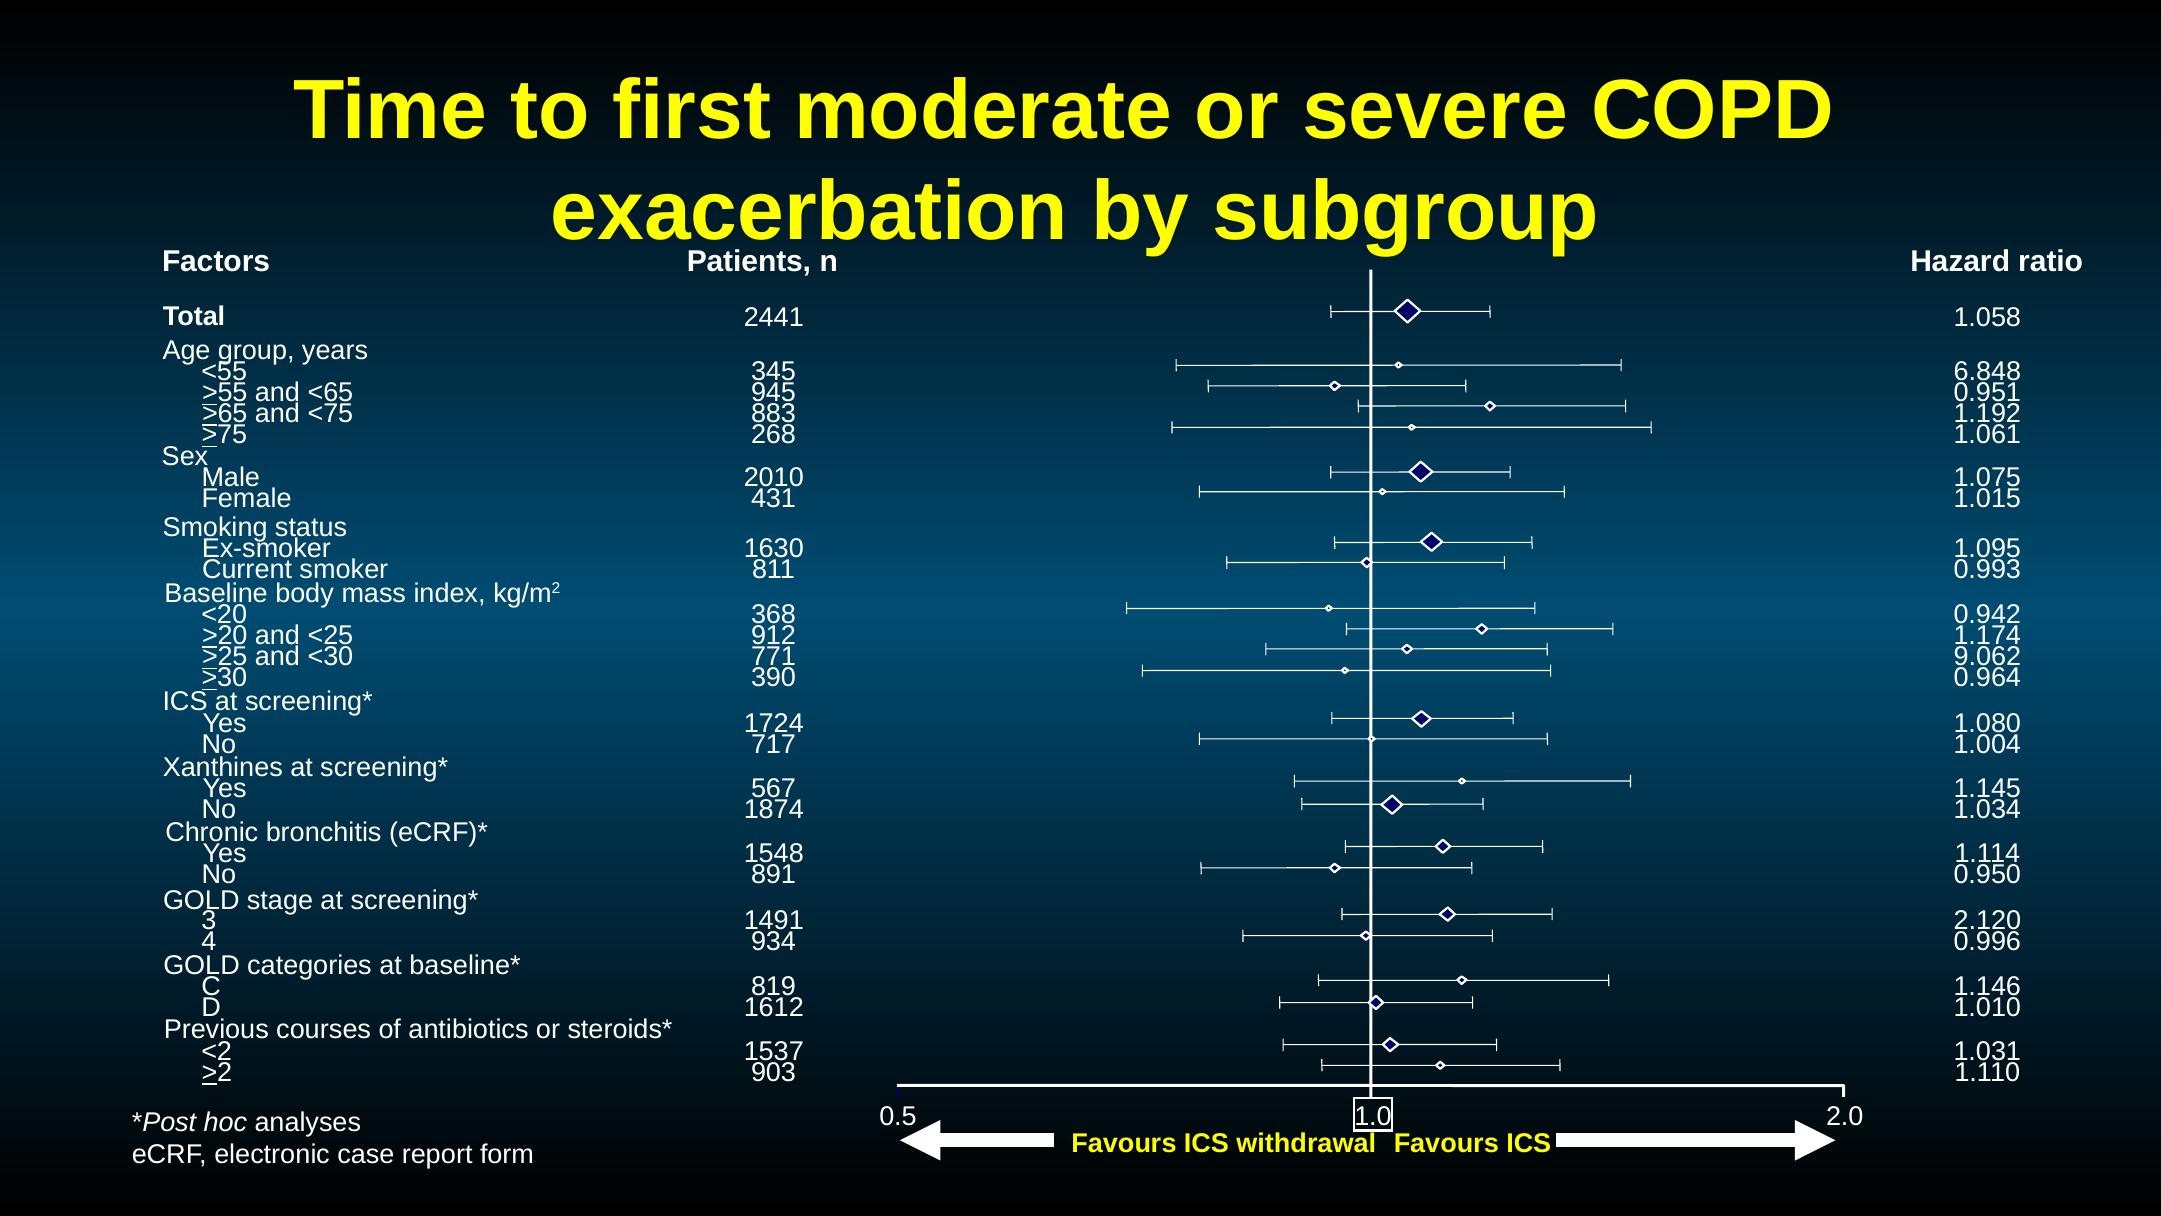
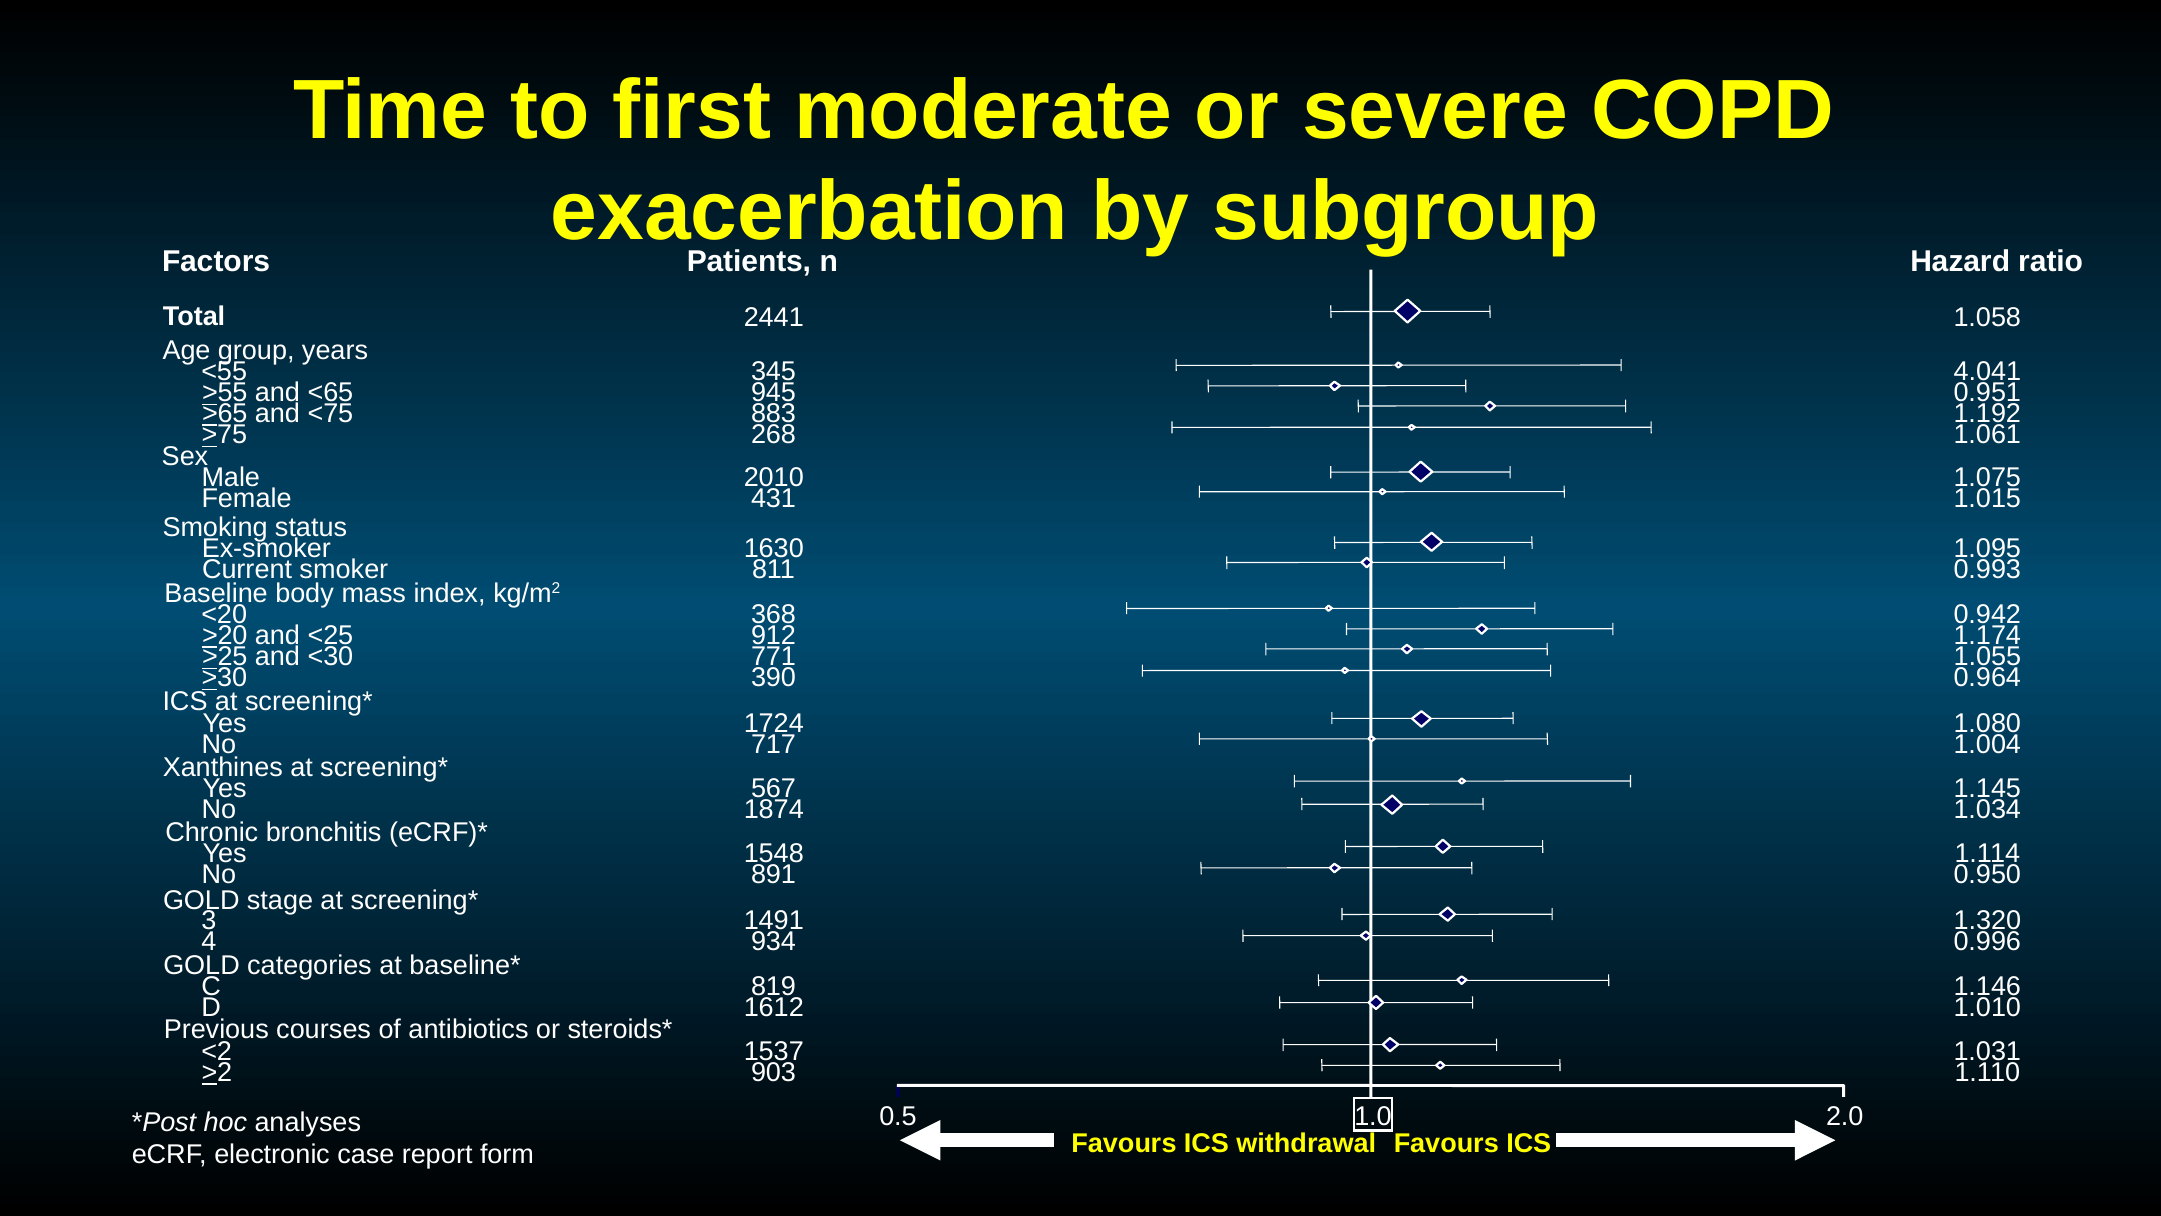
6.848: 6.848 -> 4.041
9.062: 9.062 -> 1.055
2.120: 2.120 -> 1.320
